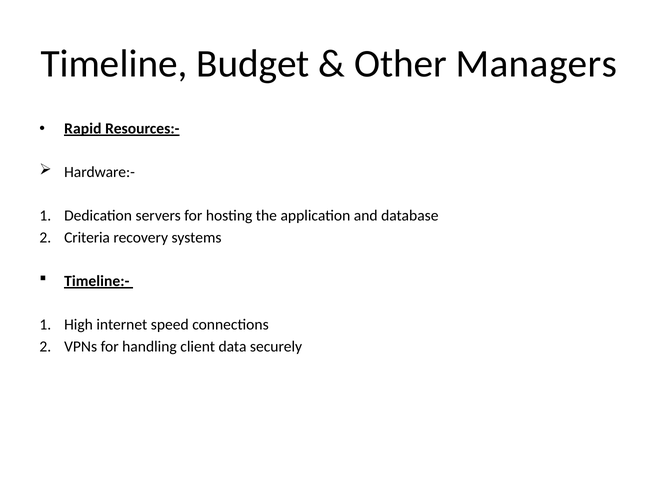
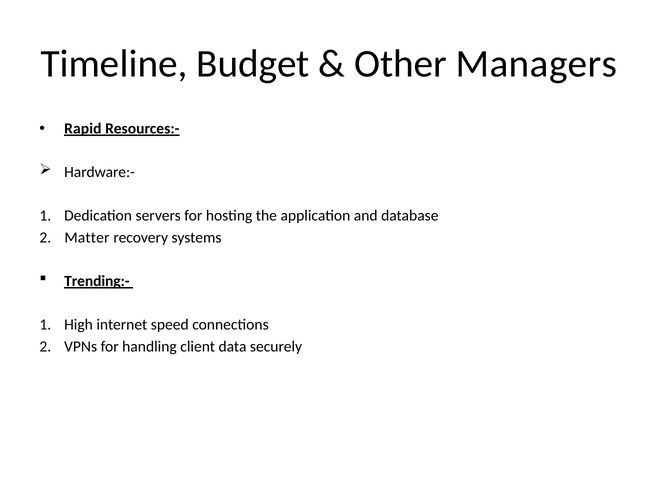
Criteria: Criteria -> Matter
Timeline:-: Timeline:- -> Trending:-
